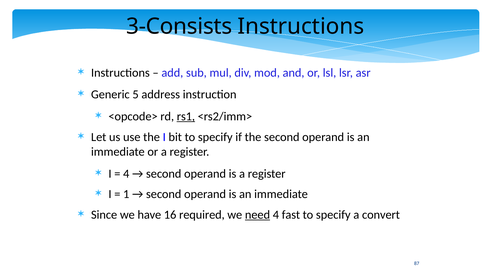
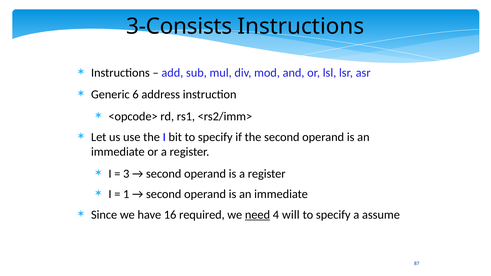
5: 5 -> 6
rs1 underline: present -> none
4 at (126, 174): 4 -> 3
fast: fast -> will
convert: convert -> assume
